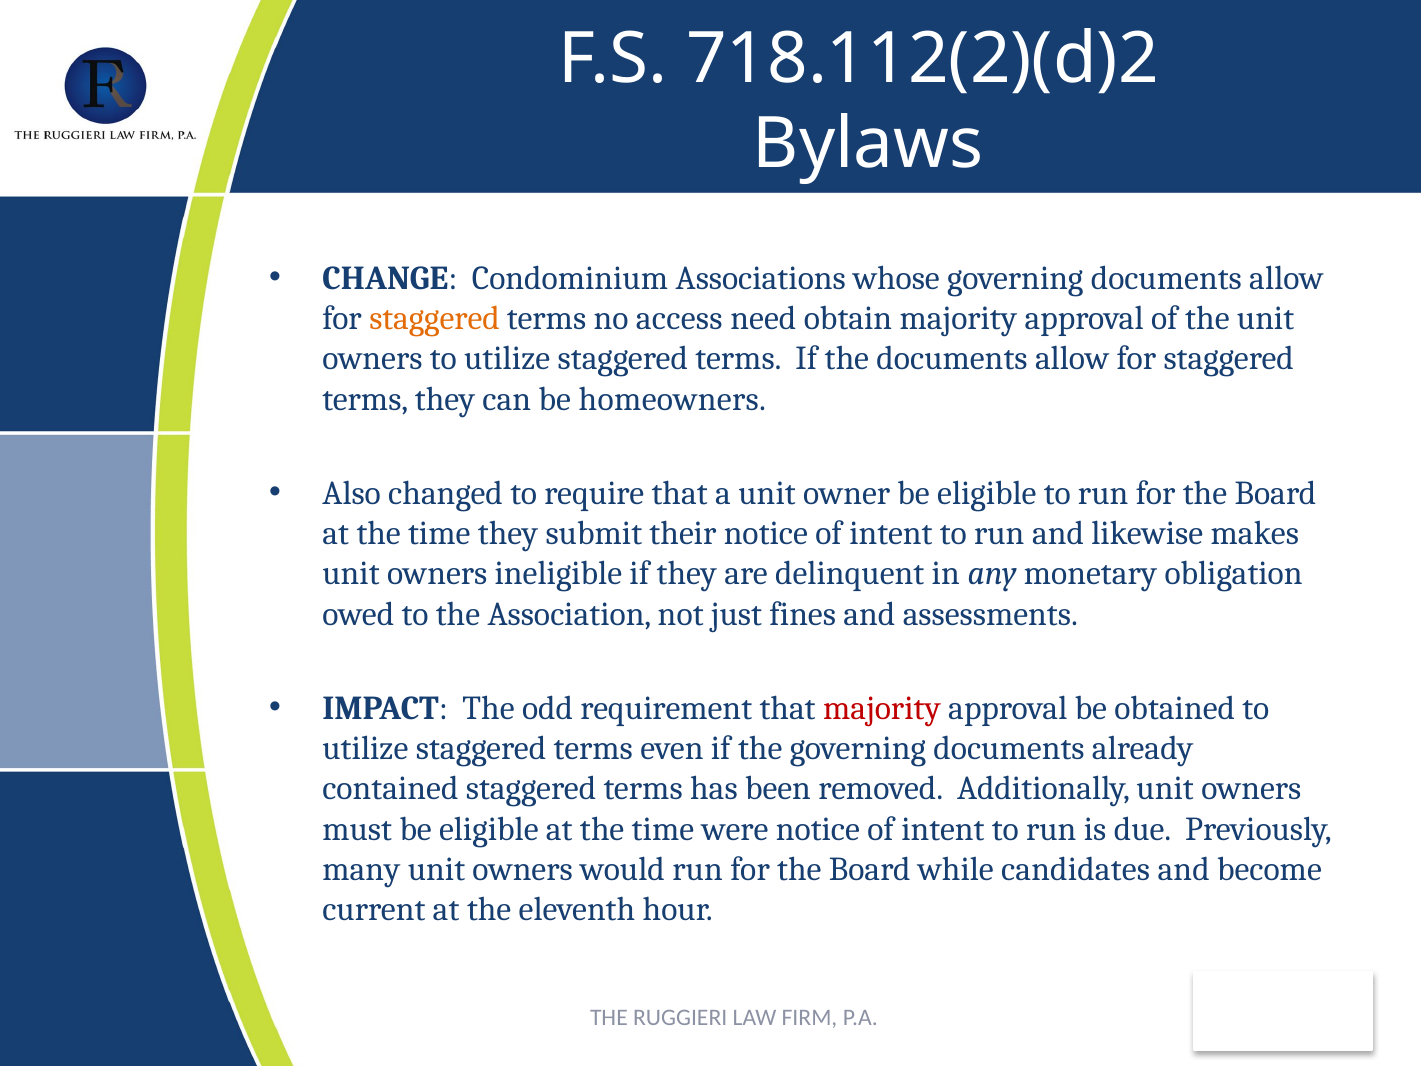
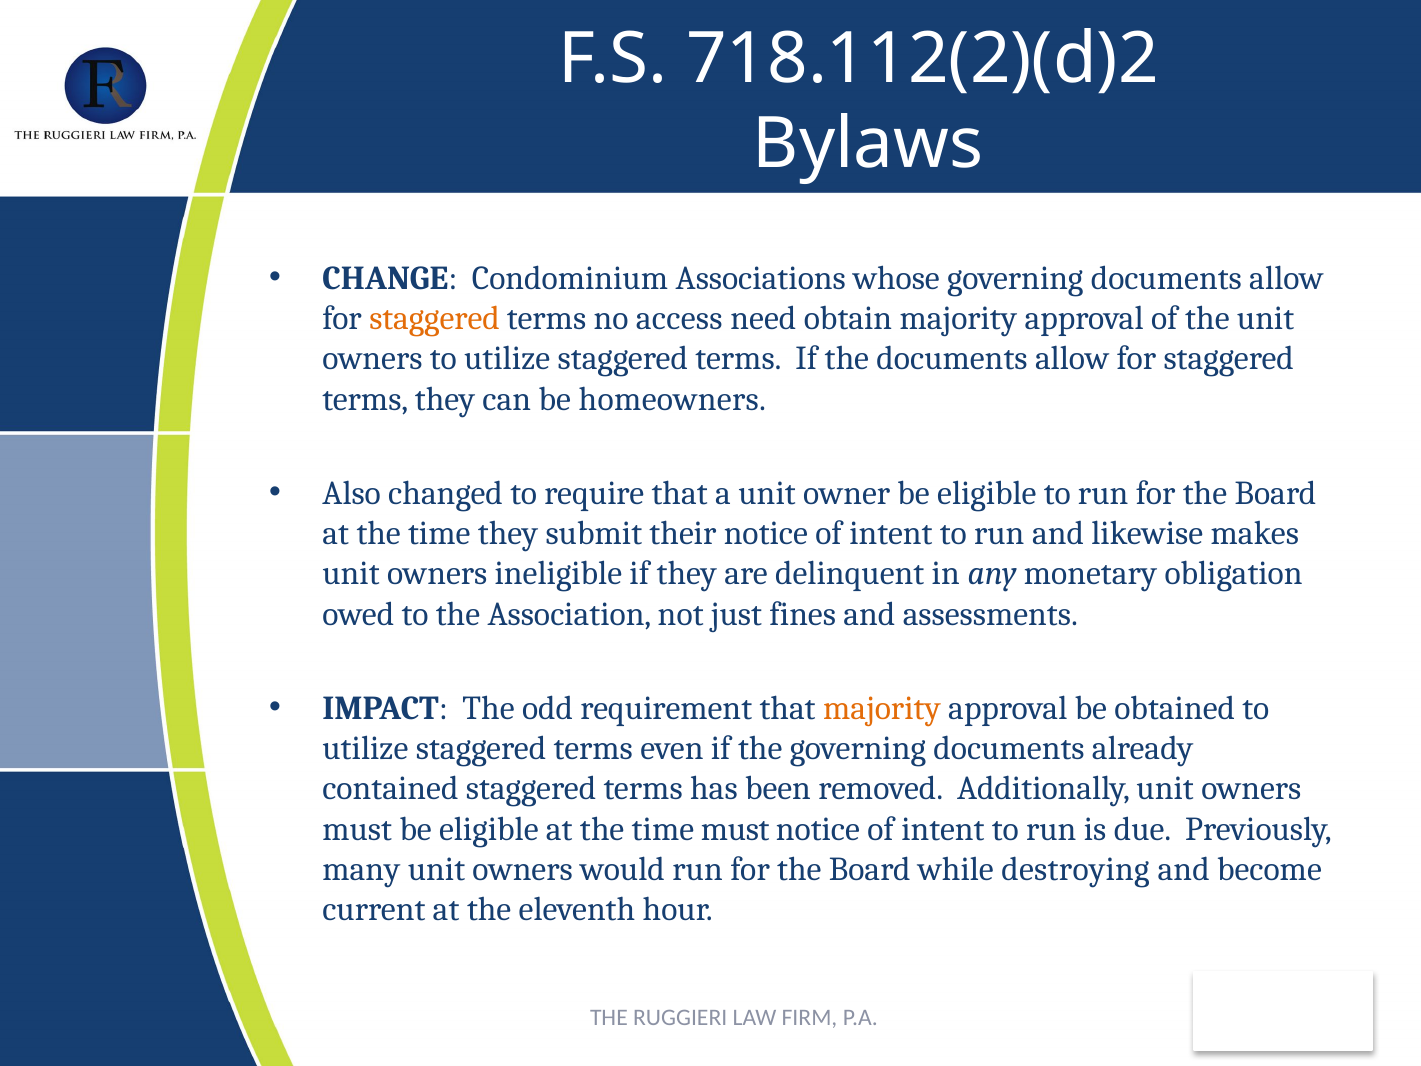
majority at (882, 708) colour: red -> orange
time were: were -> must
candidates: candidates -> destroying
